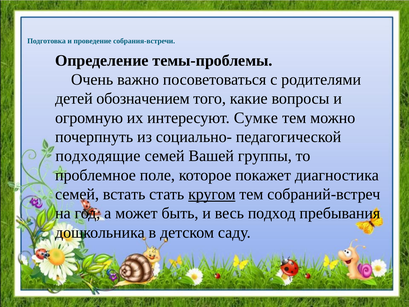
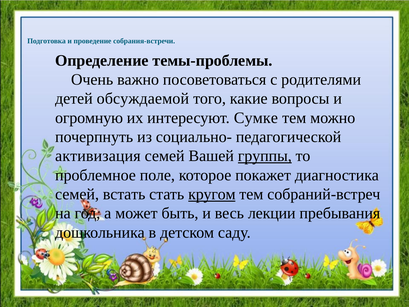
обозначением: обозначением -> обсуждаемой
подходящие: подходящие -> активизация
группы underline: none -> present
подход: подход -> лекции
